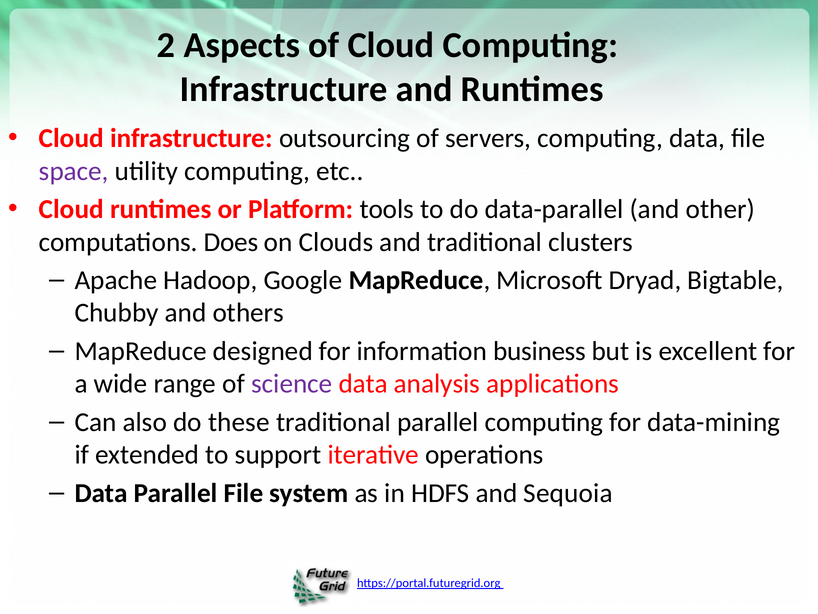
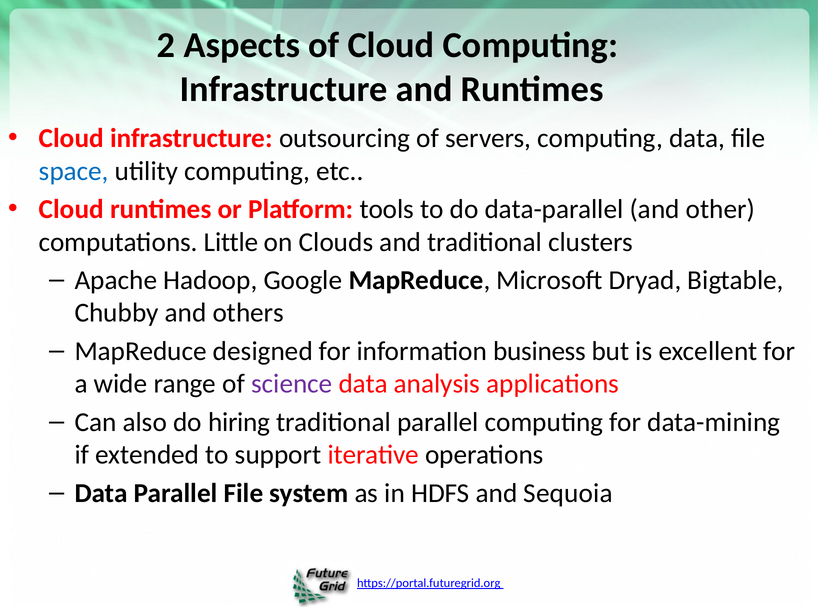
space colour: purple -> blue
Does: Does -> Little
these: these -> hiring
